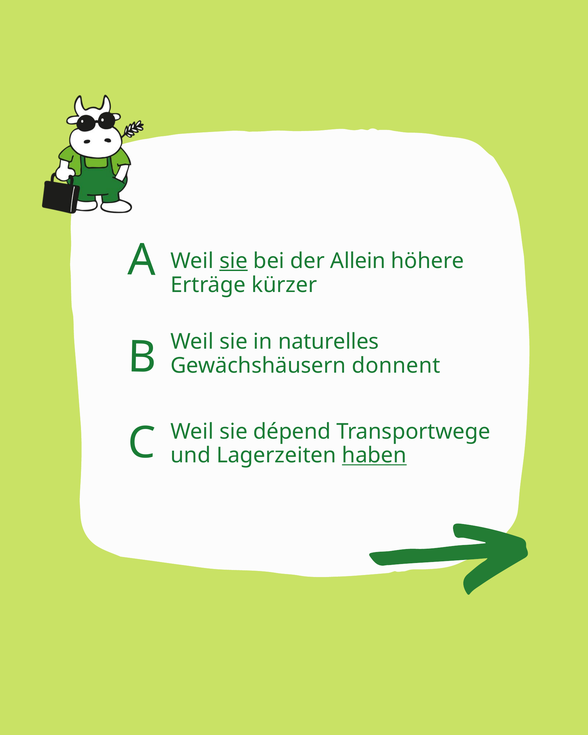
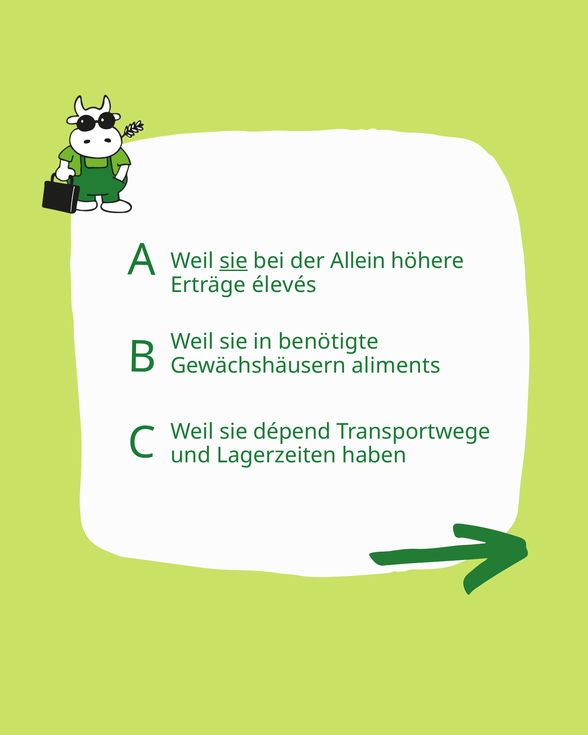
kürzer: kürzer -> élevés
naturelles: naturelles -> benötigte
donnent: donnent -> aliments
haben underline: present -> none
